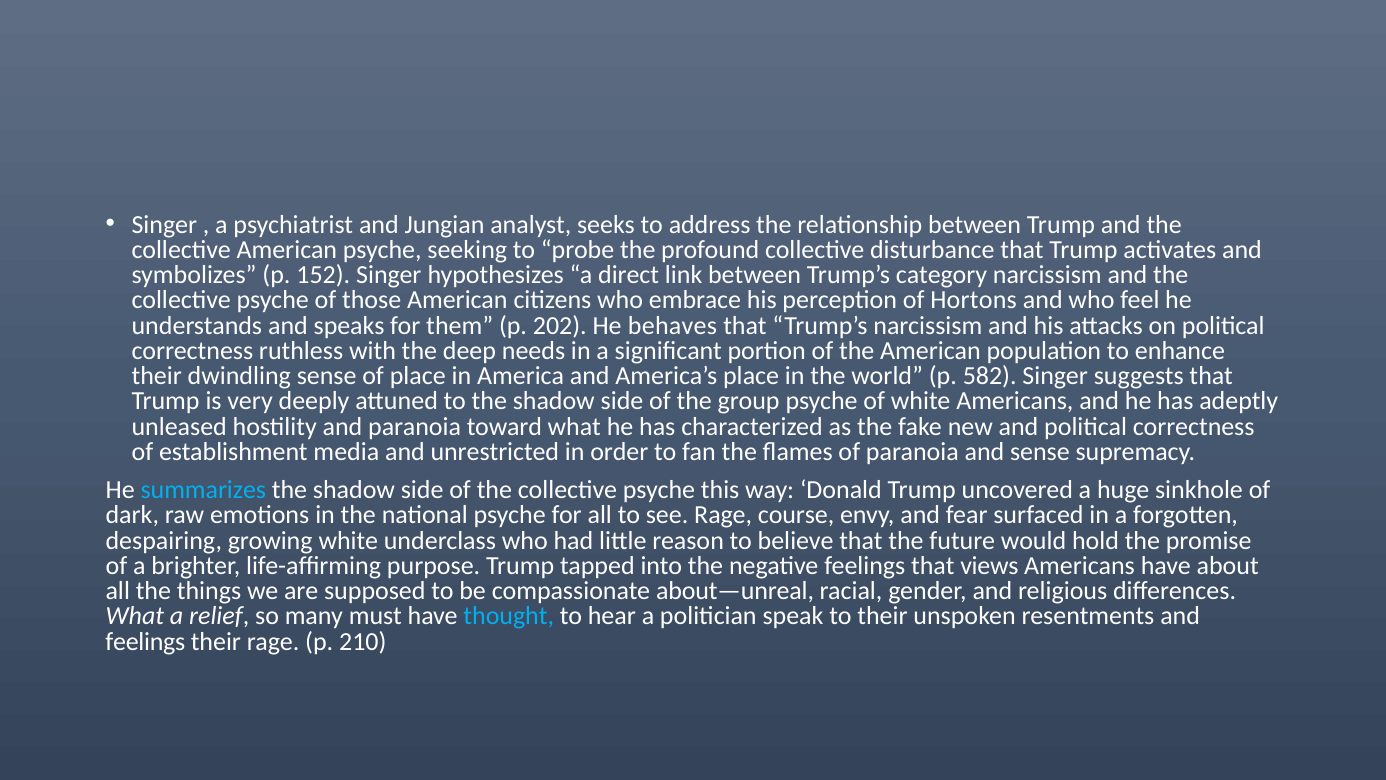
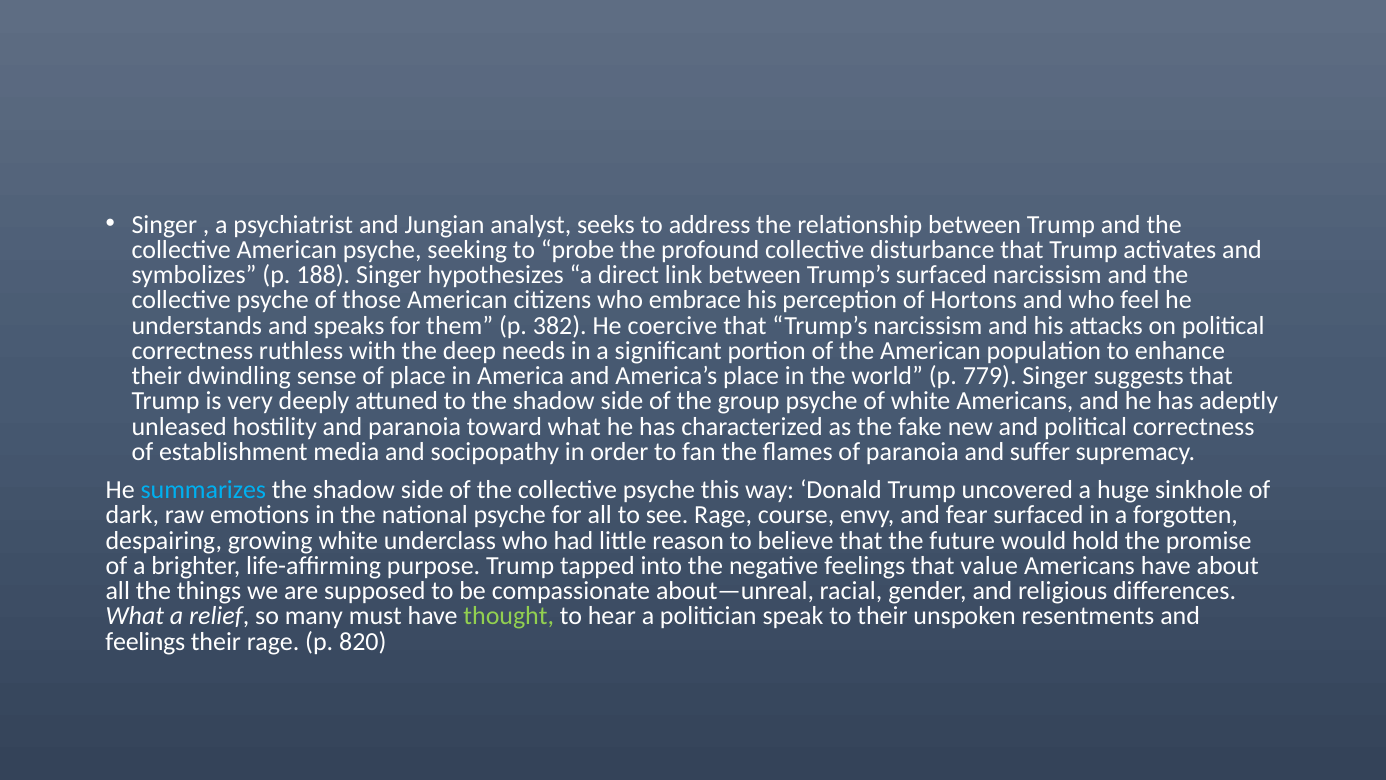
152: 152 -> 188
Trump’s category: category -> surfaced
202: 202 -> 382
behaves: behaves -> coercive
582: 582 -> 779
unrestricted: unrestricted -> socipopathy
and sense: sense -> suffer
views: views -> value
thought colour: light blue -> light green
210: 210 -> 820
